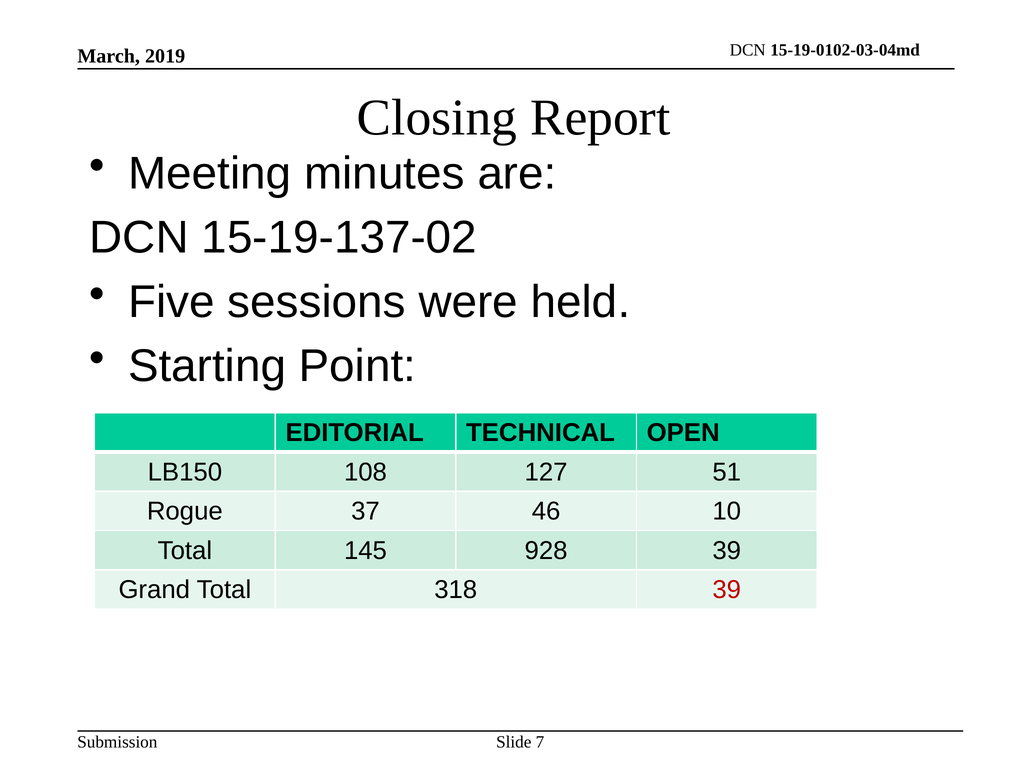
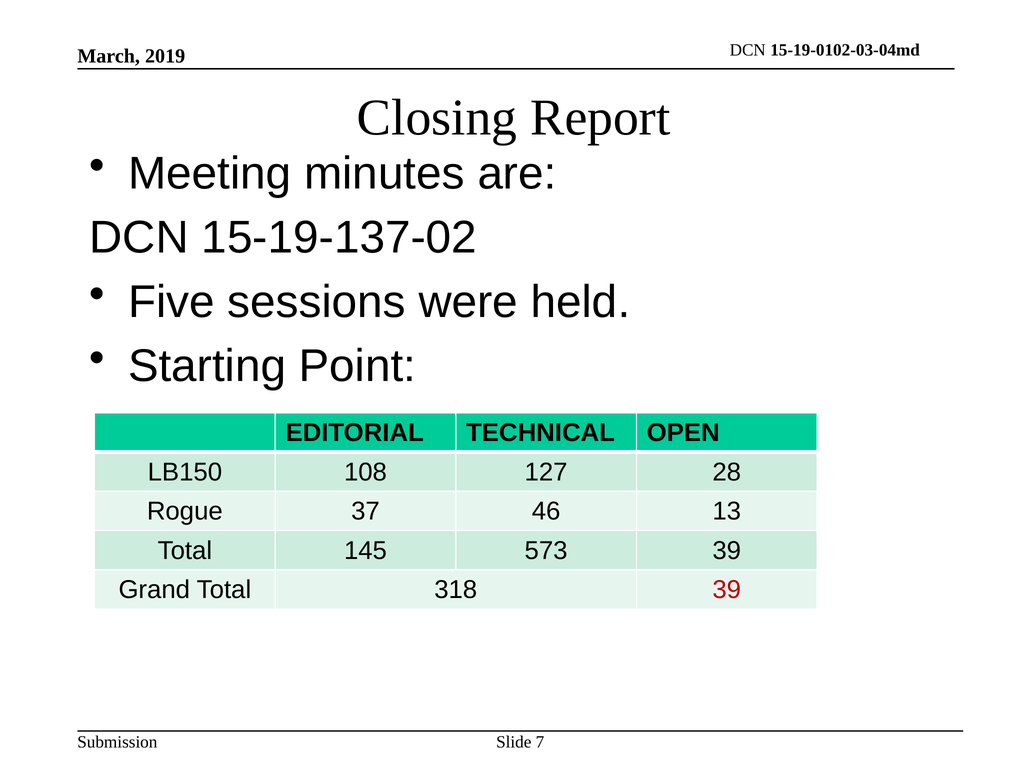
51: 51 -> 28
10: 10 -> 13
928: 928 -> 573
